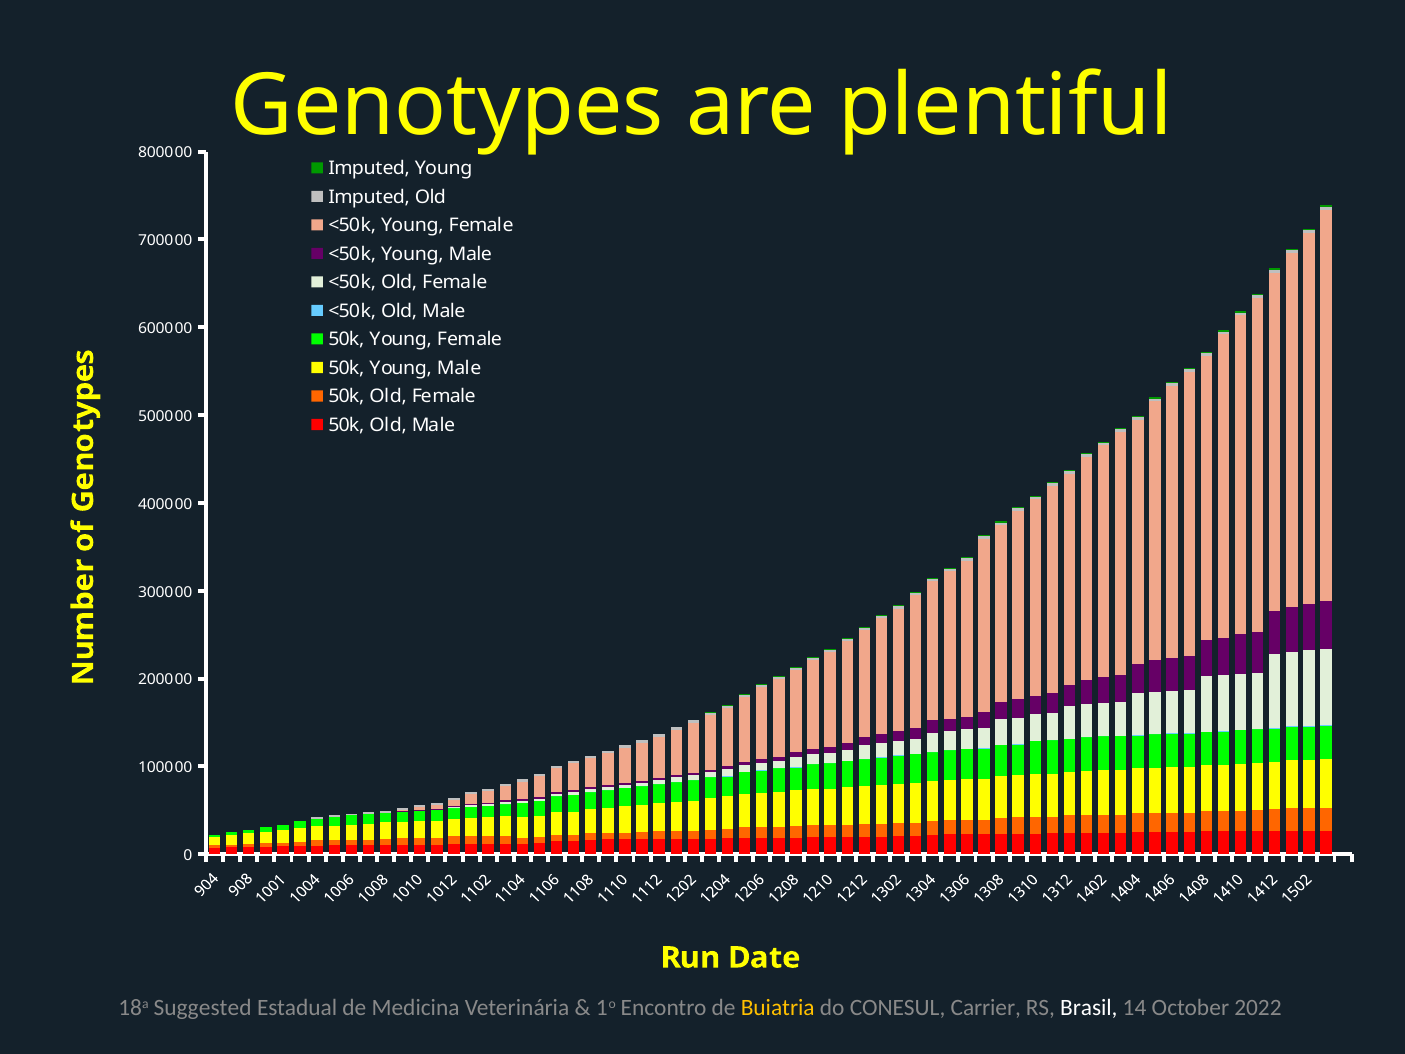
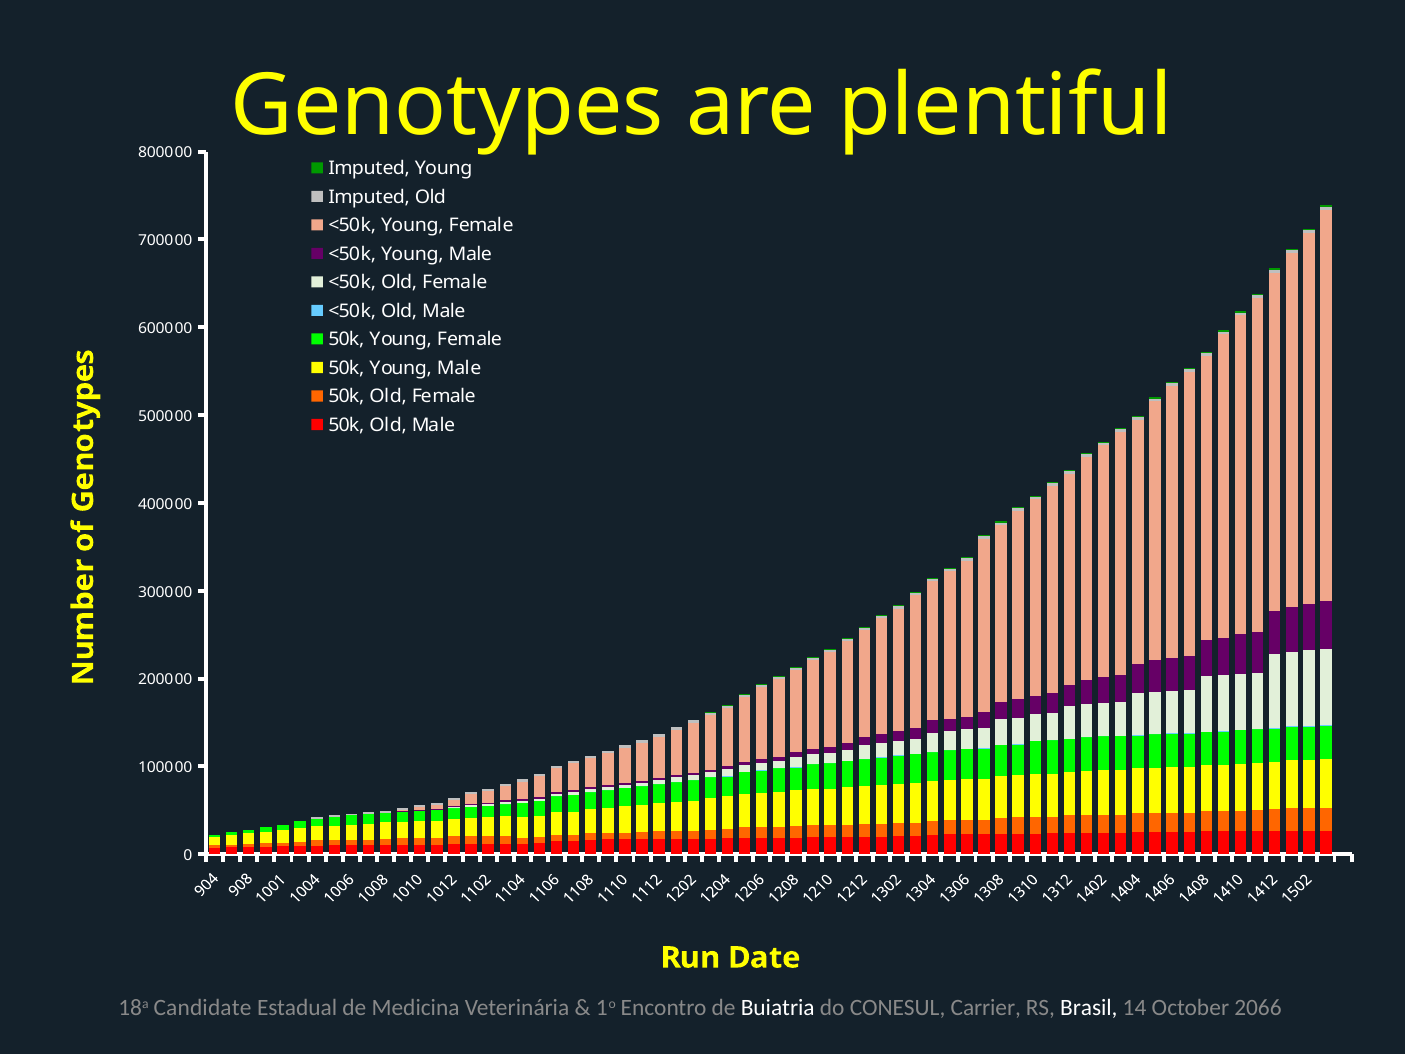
Suggested: Suggested -> Candidate
Buiatria colour: yellow -> white
2022: 2022 -> 2066
